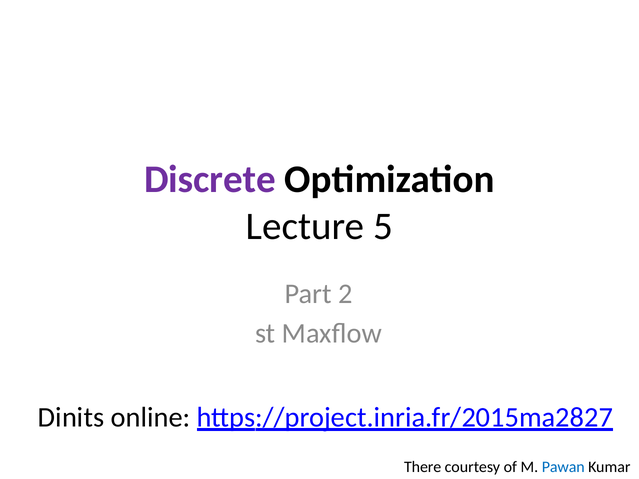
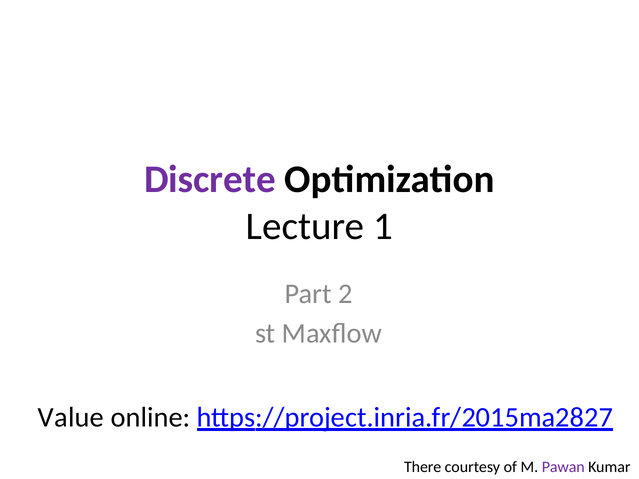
5: 5 -> 1
Dinits: Dinits -> Value
Pawan colour: blue -> purple
